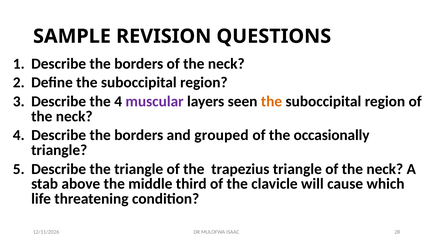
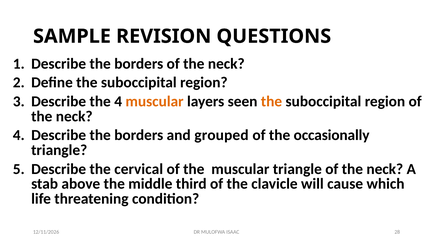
muscular at (155, 102) colour: purple -> orange
the triangle: triangle -> cervical
the trapezius: trapezius -> muscular
